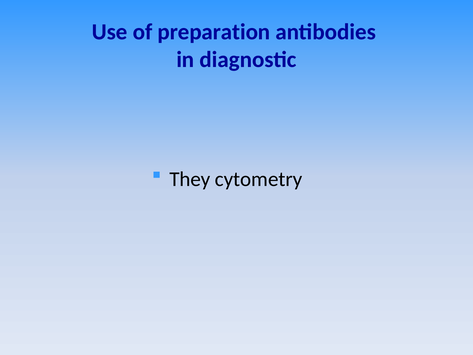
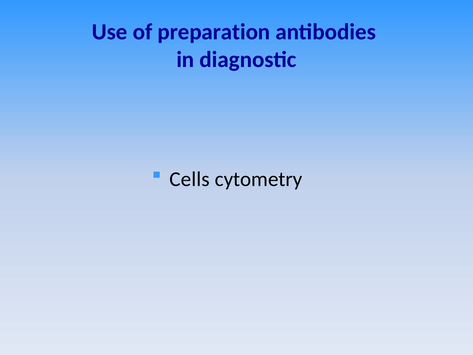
They: They -> Cells
